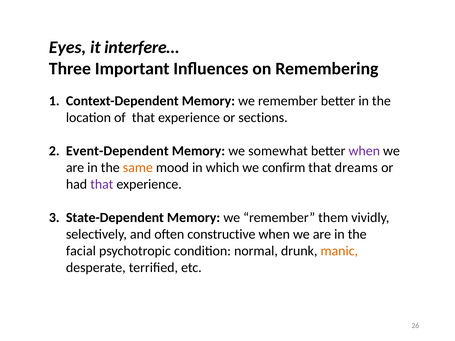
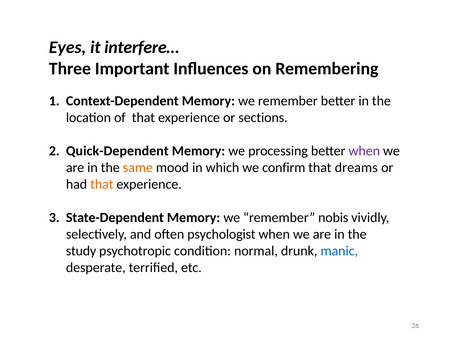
Event-Dependent: Event-Dependent -> Quick-Dependent
somewhat: somewhat -> processing
that at (102, 184) colour: purple -> orange
them: them -> nobis
constructive: constructive -> psychologist
facial: facial -> study
manic colour: orange -> blue
